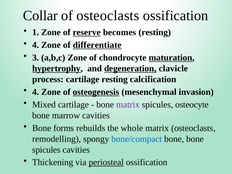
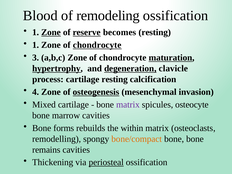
Collar: Collar -> Blood
of osteoclasts: osteoclasts -> remodeling
Zone at (51, 32) underline: none -> present
4 at (36, 45): 4 -> 1
differentiate at (97, 45): differentiate -> chondrocyte
whole: whole -> within
bone/compact colour: blue -> orange
spicules at (46, 150): spicules -> remains
